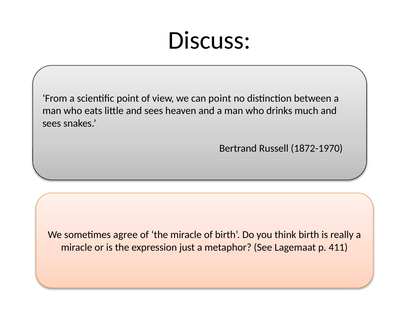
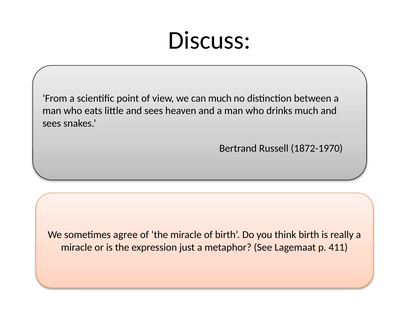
can point: point -> much
